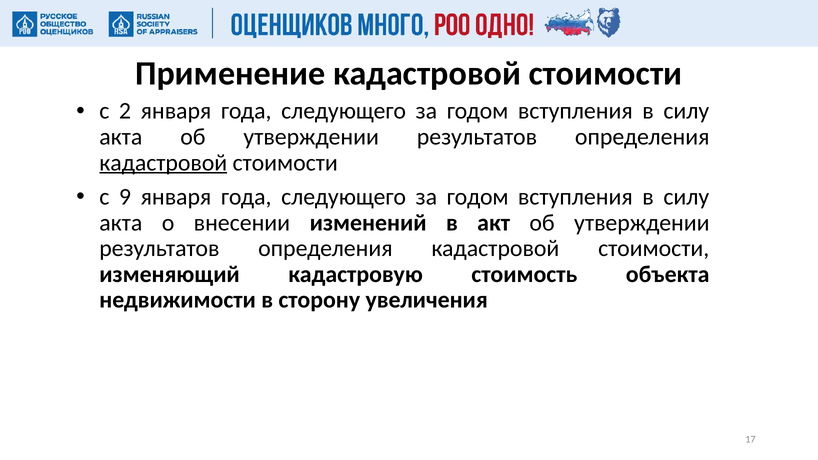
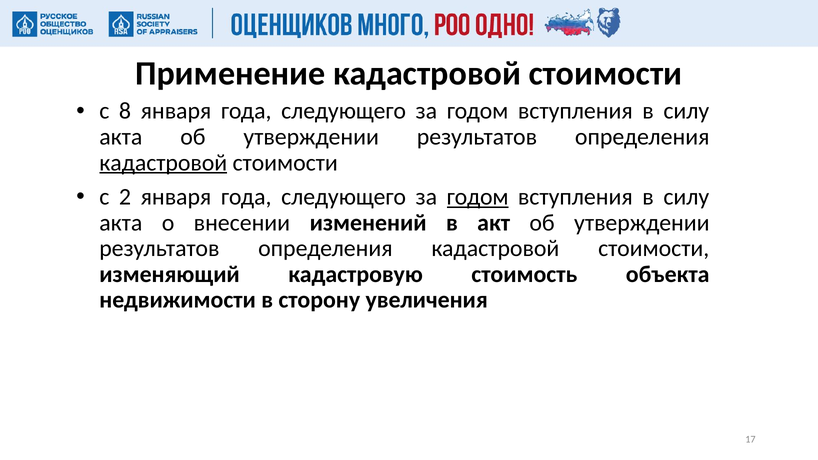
2: 2 -> 8
9: 9 -> 2
годом at (478, 197) underline: none -> present
